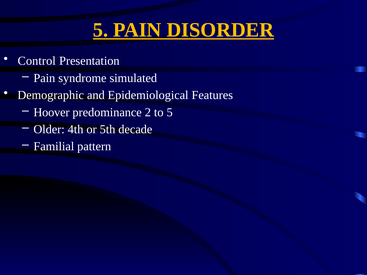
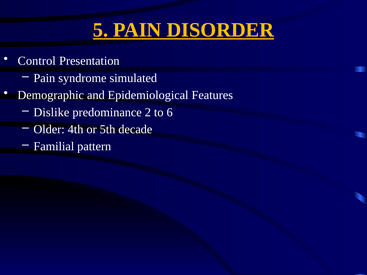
Hoover: Hoover -> Dislike
to 5: 5 -> 6
